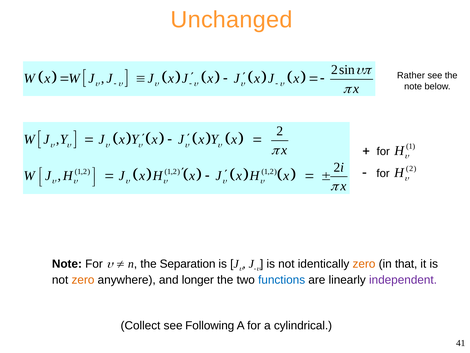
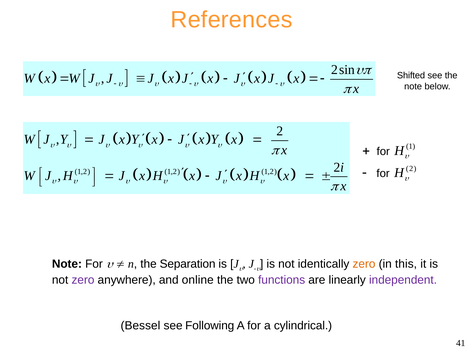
Unchanged: Unchanged -> References
Rather: Rather -> Shifted
that: that -> this
zero at (83, 280) colour: orange -> purple
longer: longer -> online
functions colour: blue -> purple
Collect: Collect -> Bessel
